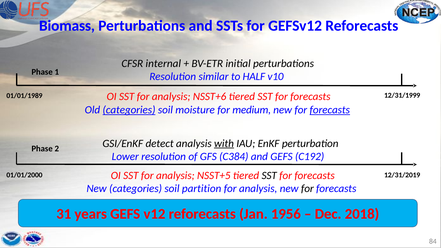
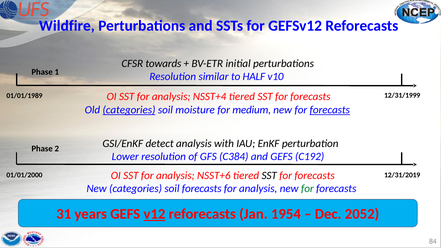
Biomass: Biomass -> Wildfire
internal: internal -> towards
NSST+6: NSST+6 -> NSST+4
with underline: present -> none
NSST+5: NSST+5 -> NSST+6
soil partition: partition -> forecasts
for at (307, 189) colour: black -> green
v12 underline: none -> present
1956: 1956 -> 1954
2018: 2018 -> 2052
